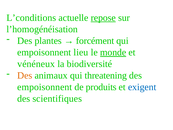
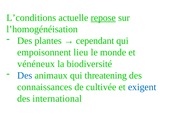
forcément: forcément -> cependant
monde underline: present -> none
Des at (25, 75) colour: orange -> blue
empoisonnent at (45, 87): empoisonnent -> connaissances
produits: produits -> cultivée
scientifiques: scientifiques -> international
